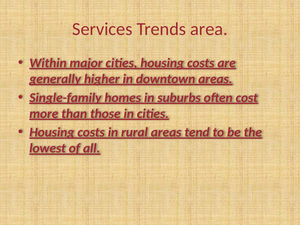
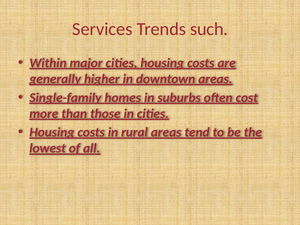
area: area -> such
